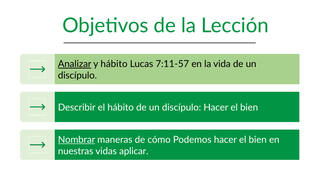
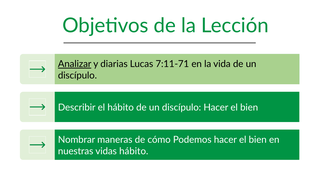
y hábito: hábito -> diarias
7:11-57: 7:11-57 -> 7:11-71
Nombrar underline: present -> none
vidas aplicar: aplicar -> hábito
